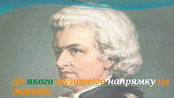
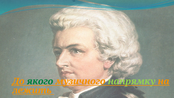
напрямку colour: white -> light green
